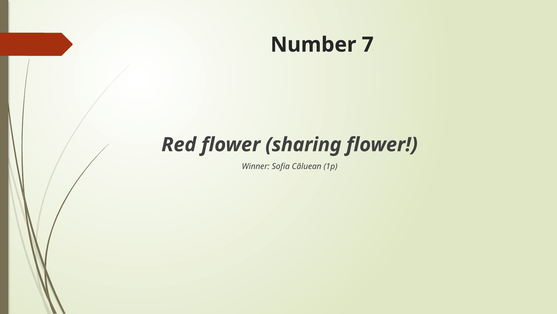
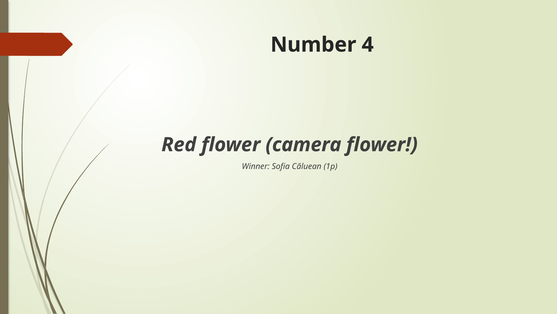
7: 7 -> 4
sharing: sharing -> camera
